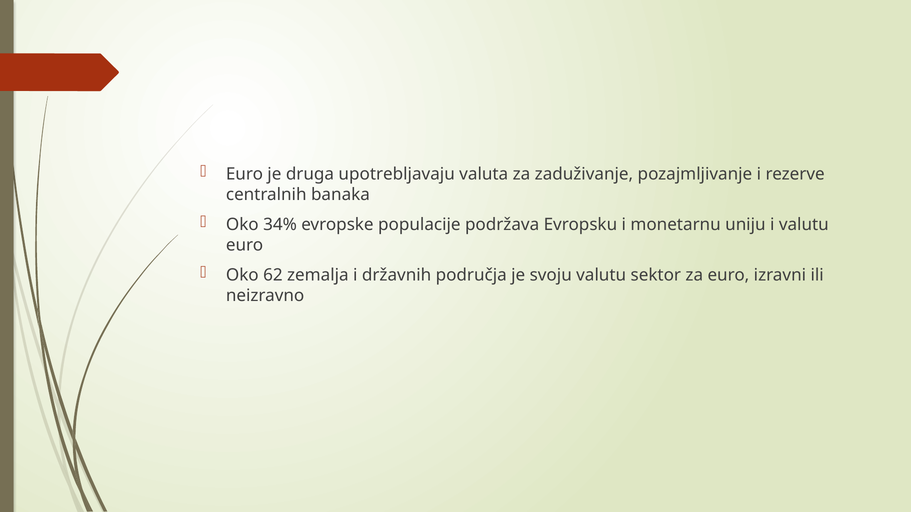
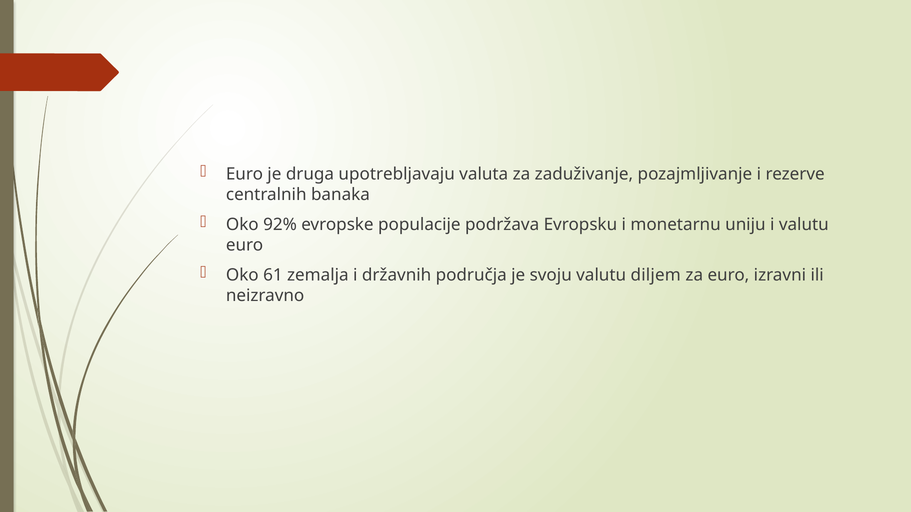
34%: 34% -> 92%
62: 62 -> 61
sektor: sektor -> diljem
